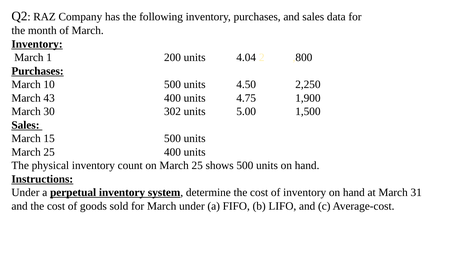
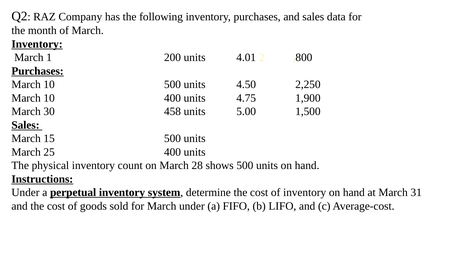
4.04: 4.04 -> 4.01
43 at (49, 98): 43 -> 10
302: 302 -> 458
on March 25: 25 -> 28
